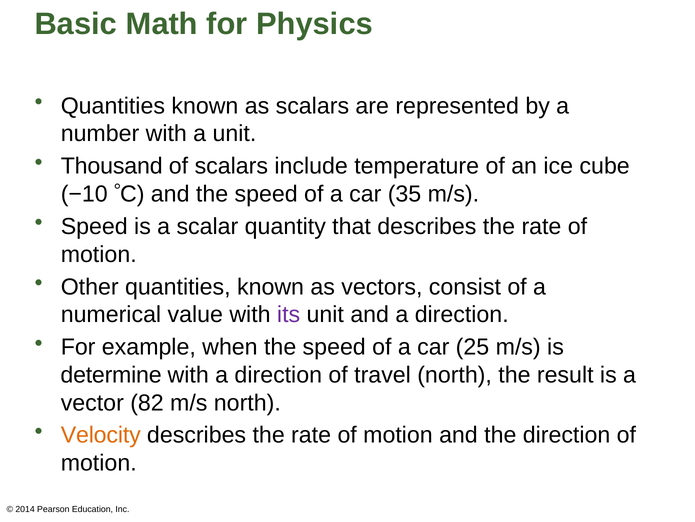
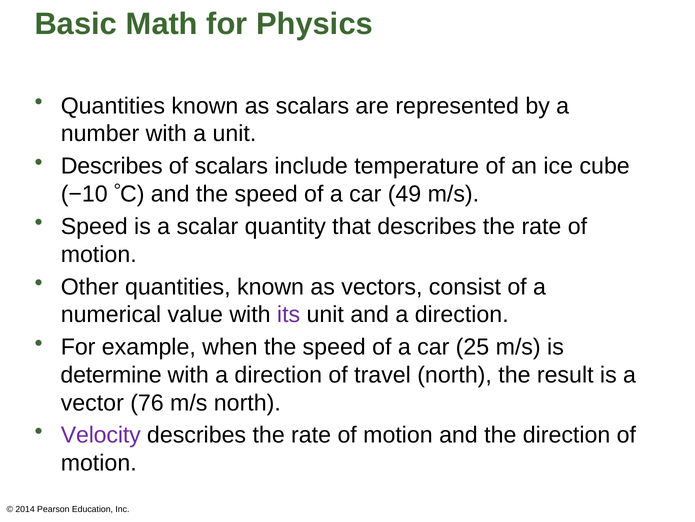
Thousand at (112, 166): Thousand -> Describes
35: 35 -> 49
82: 82 -> 76
Velocity colour: orange -> purple
